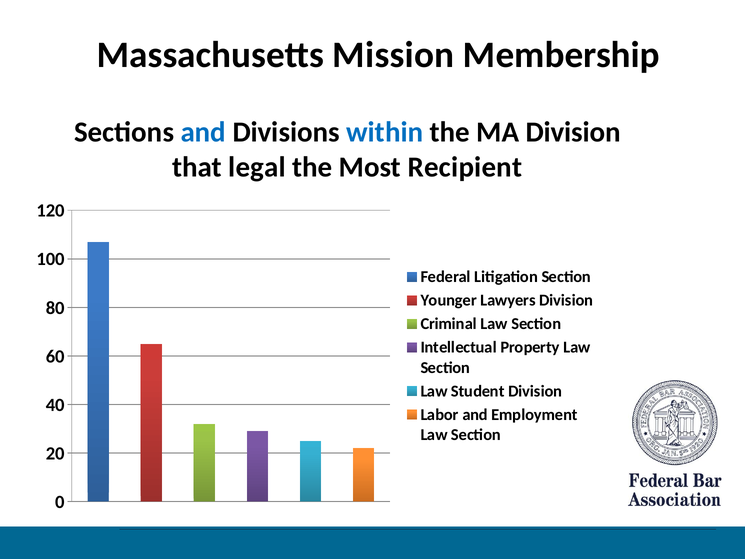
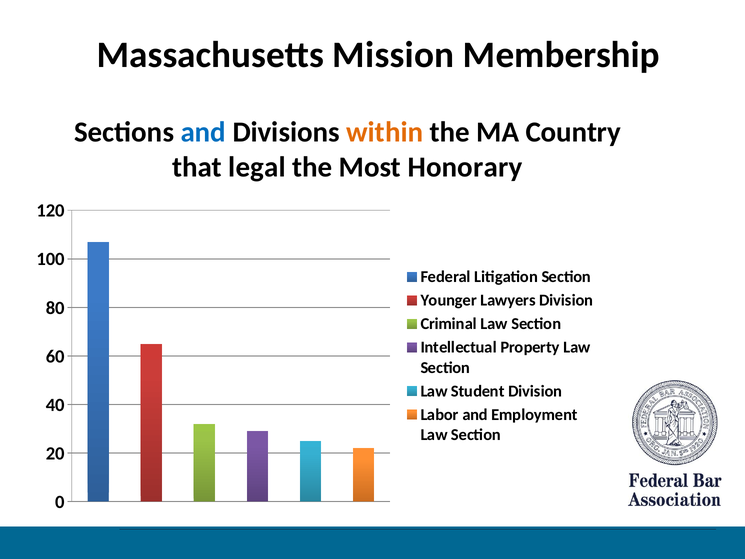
within colour: blue -> orange
MA Division: Division -> Country
Recipient: Recipient -> Honorary
